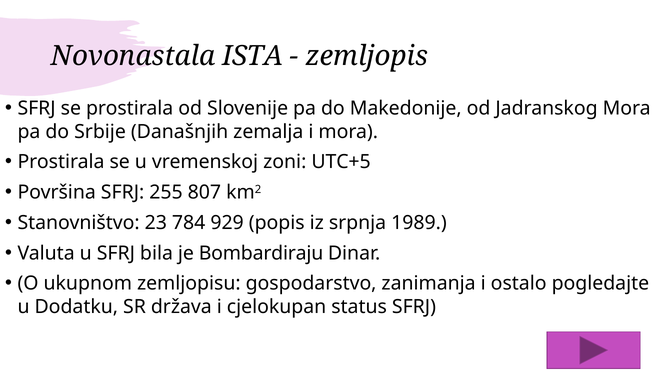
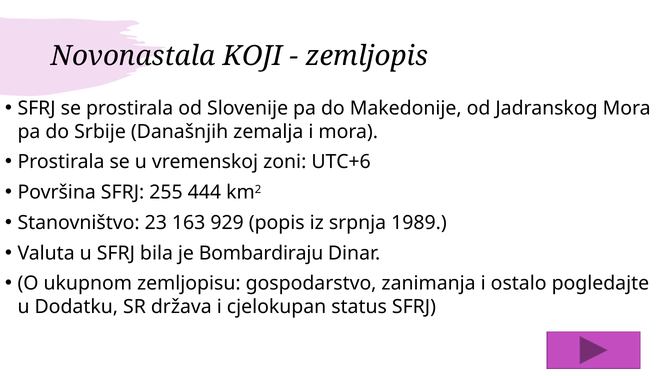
ISTA: ISTA -> KOJI
UTC+5: UTC+5 -> UTC+6
807: 807 -> 444
784: 784 -> 163
